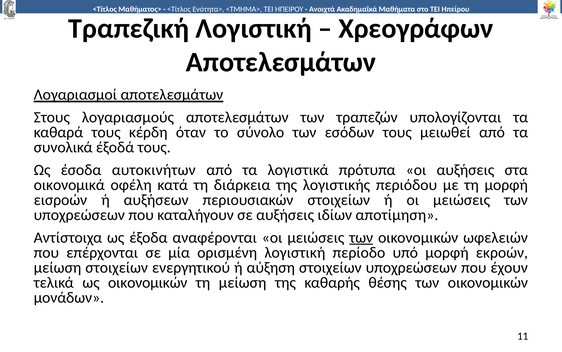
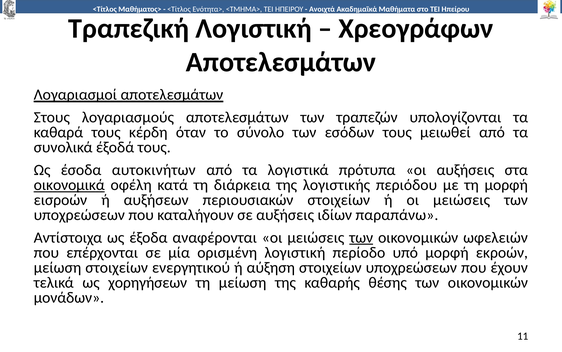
οικονομικά underline: none -> present
αποτίμηση: αποτίμηση -> παραπάνω
ως οικονομικών: οικονομικών -> χορηγήσεων
